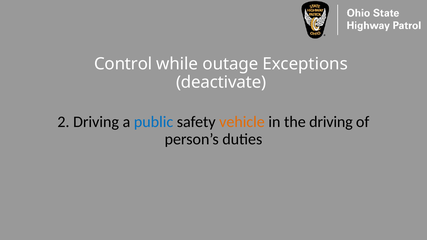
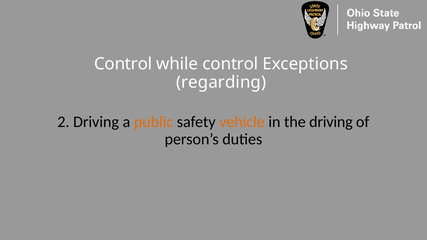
while outage: outage -> control
deactivate: deactivate -> regarding
public colour: blue -> orange
